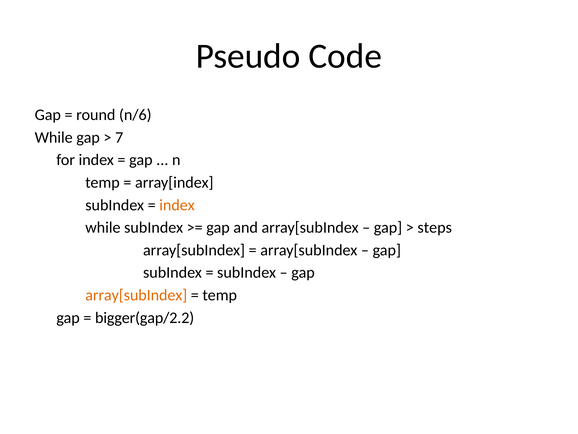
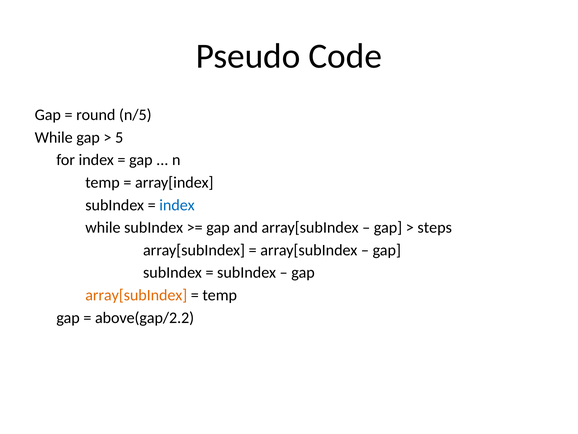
n/6: n/6 -> n/5
7: 7 -> 5
index at (177, 205) colour: orange -> blue
bigger(gap/2.2: bigger(gap/2.2 -> above(gap/2.2
